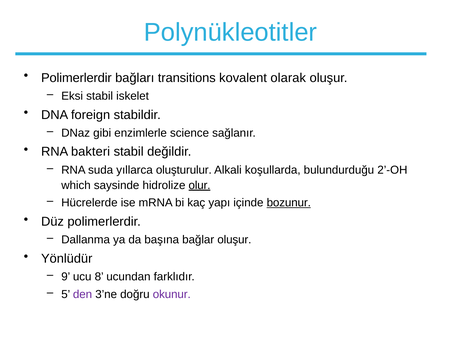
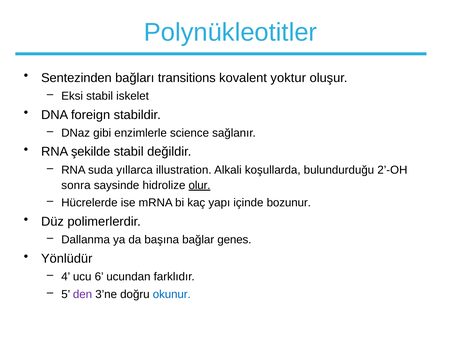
Polimerlerdir at (76, 78): Polimerlerdir -> Sentezinden
olarak: olarak -> yoktur
bakteri: bakteri -> şekilde
oluşturulur: oluşturulur -> illustration
which: which -> sonra
bozunur underline: present -> none
bağlar oluşur: oluşur -> genes
9: 9 -> 4
8: 8 -> 6
okunur colour: purple -> blue
